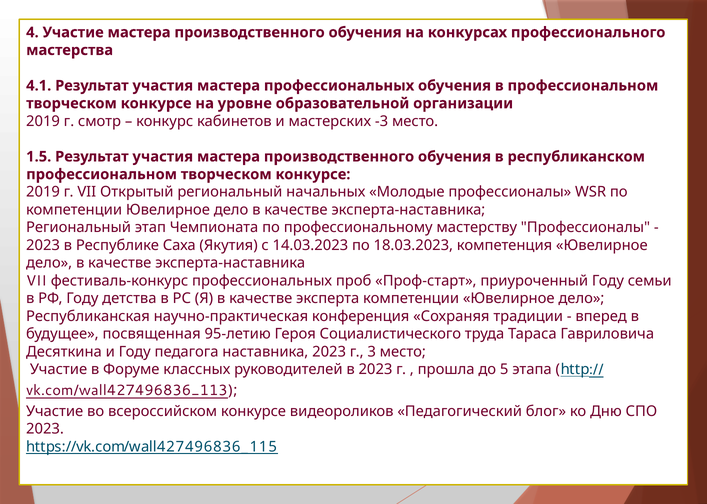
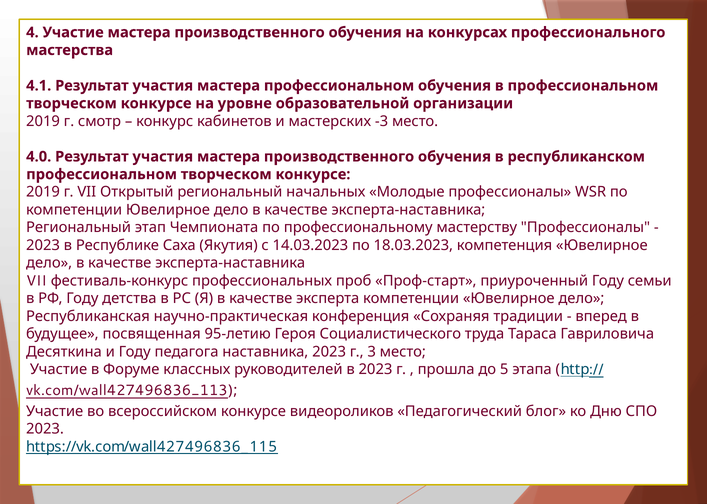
мастера профессиональных: профессиональных -> профессиональном
1.5: 1.5 -> 4.0
